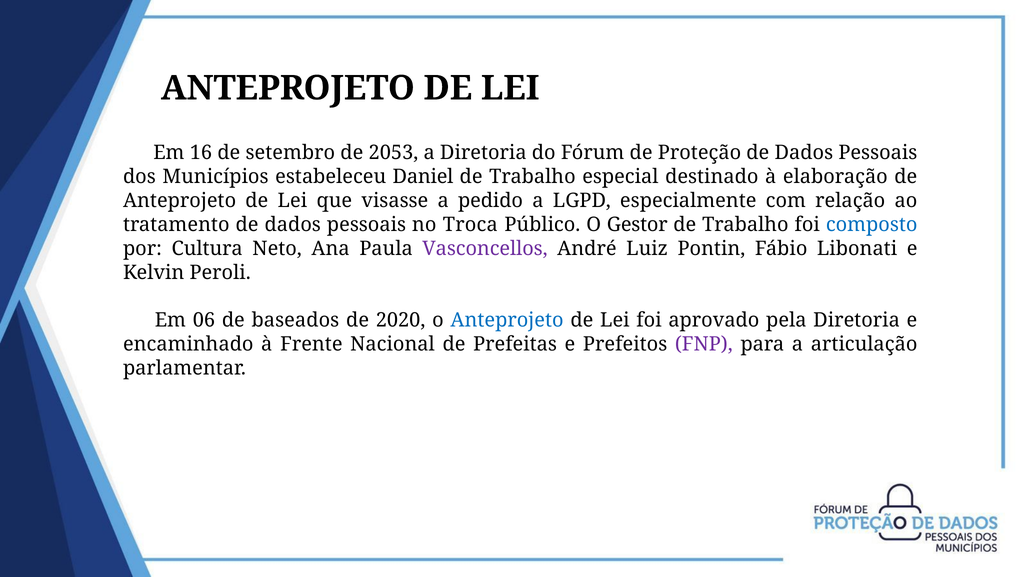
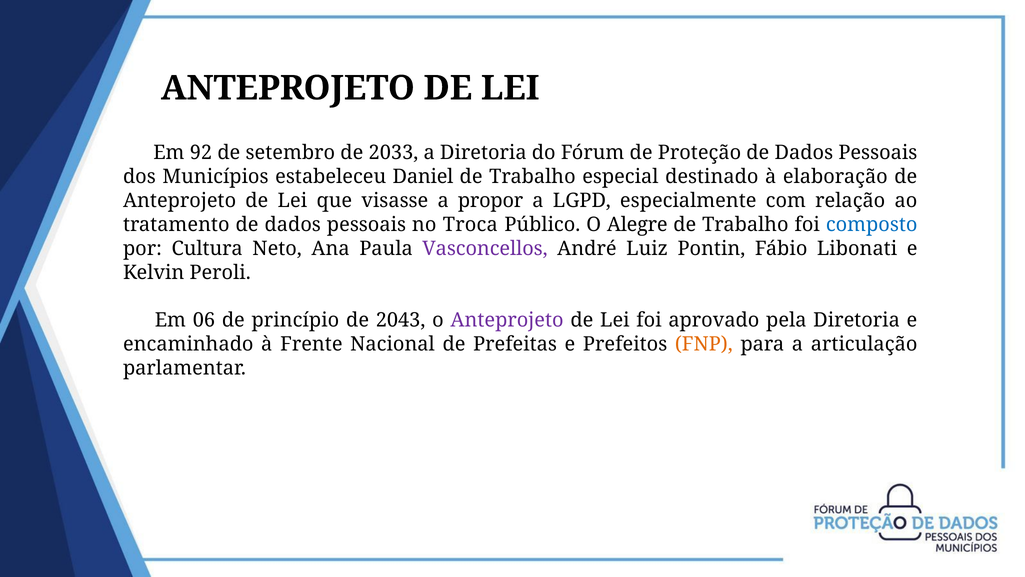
16: 16 -> 92
2053: 2053 -> 2033
pedido: pedido -> propor
Gestor: Gestor -> Alegre
baseados: baseados -> princípio
2020: 2020 -> 2043
Anteprojeto at (507, 320) colour: blue -> purple
FNP colour: purple -> orange
